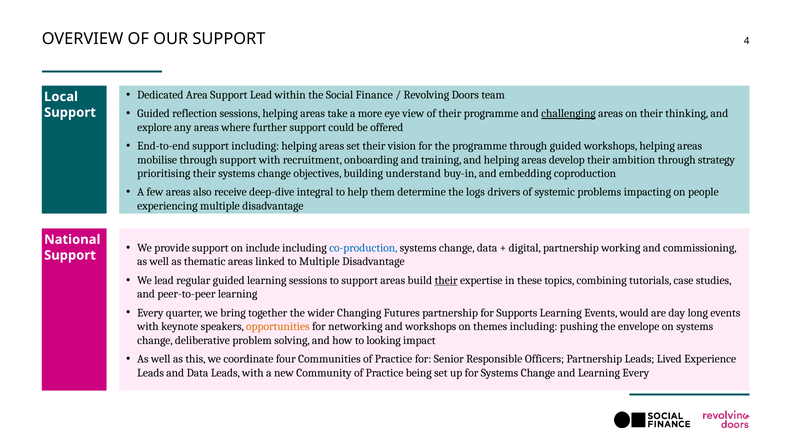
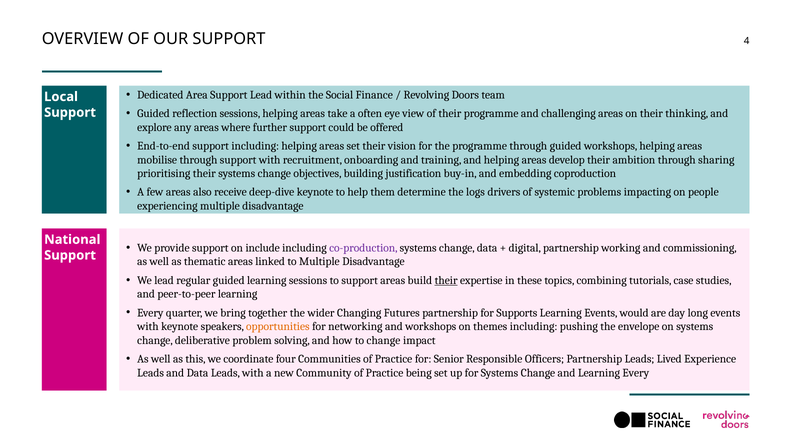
more: more -> often
challenging underline: present -> none
strategy: strategy -> sharing
understand: understand -> justification
deep-dive integral: integral -> keynote
co-production colour: blue -> purple
to looking: looking -> change
